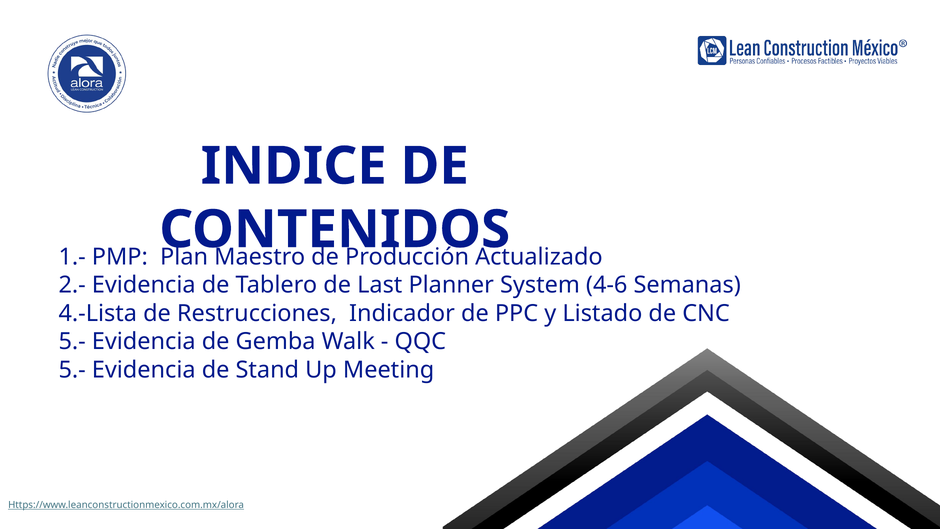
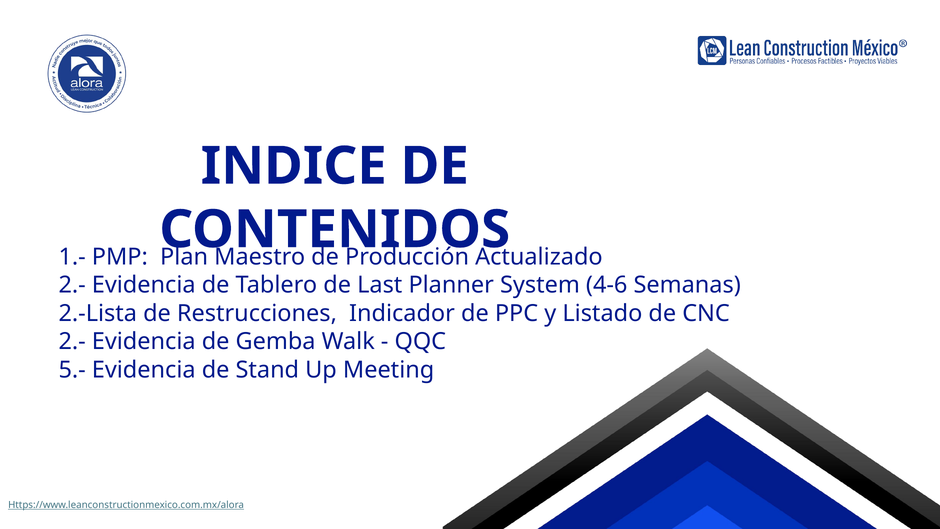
4.-Lista: 4.-Lista -> 2.-Lista
5.- at (72, 341): 5.- -> 2.-
